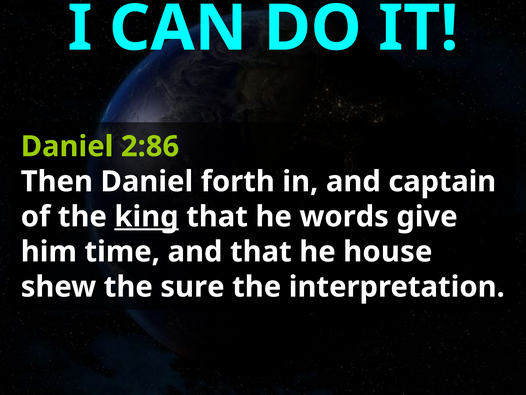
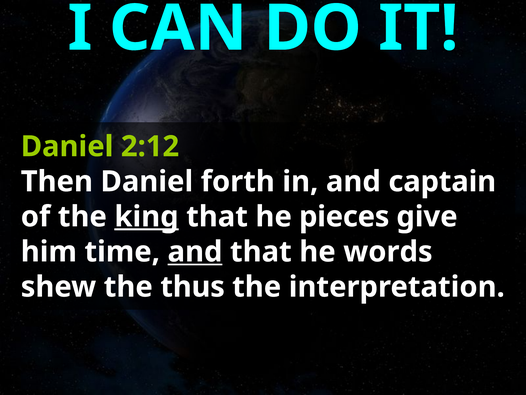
2:86: 2:86 -> 2:12
words: words -> pieces
and at (195, 252) underline: none -> present
house: house -> words
sure: sure -> thus
